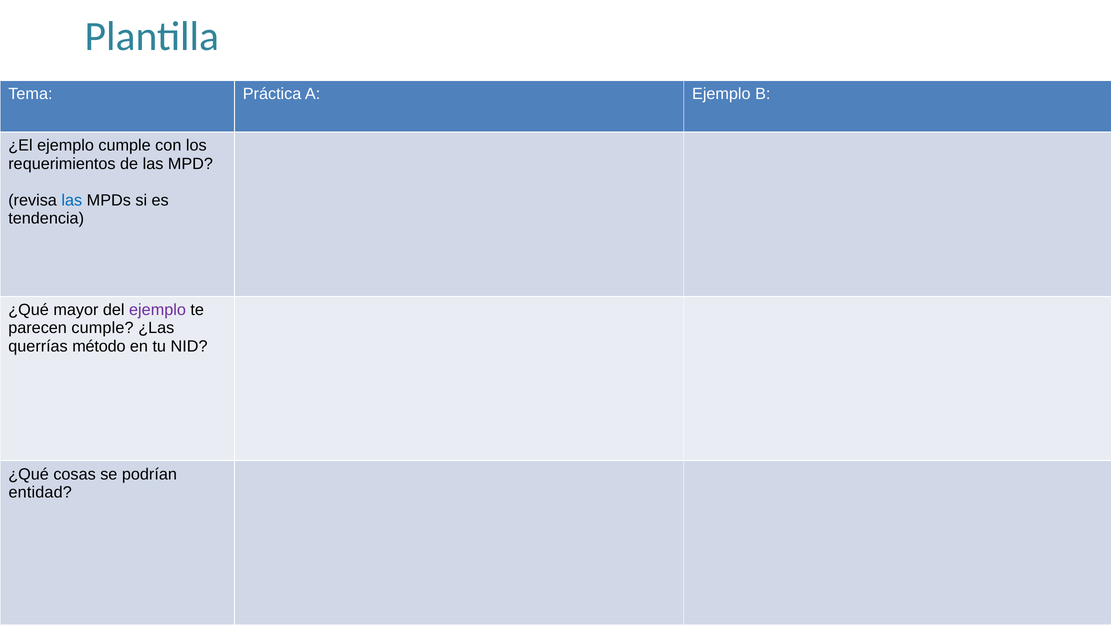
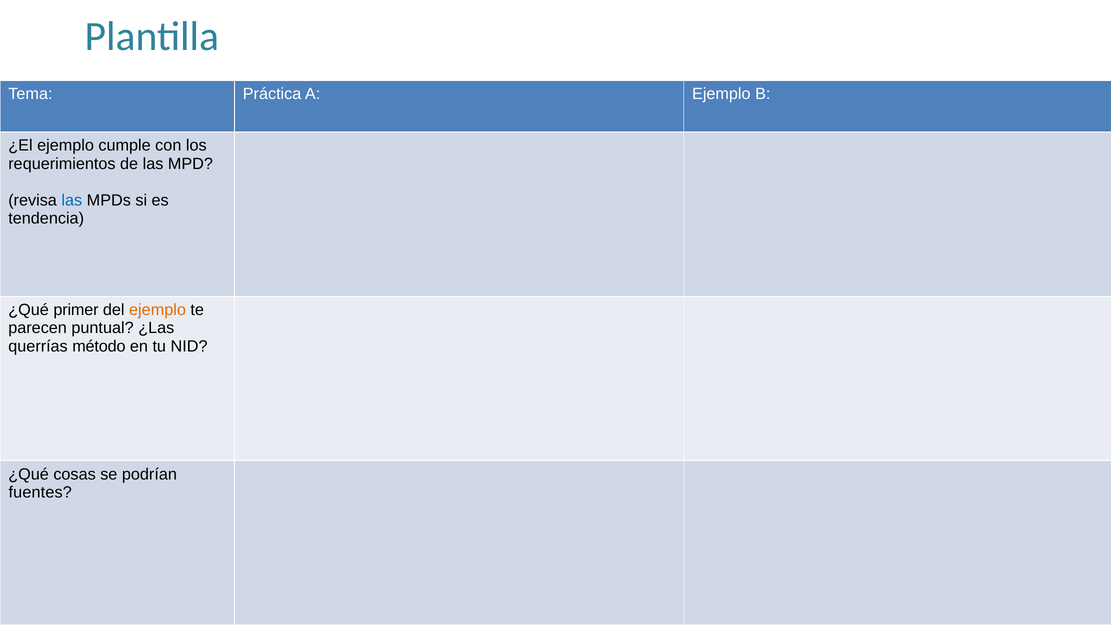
mayor: mayor -> primer
ejemplo at (158, 310) colour: purple -> orange
parecen cumple: cumple -> puntual
entidad: entidad -> fuentes
